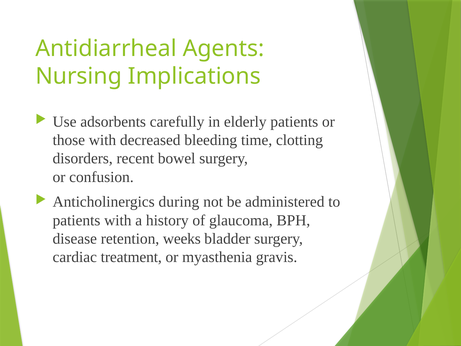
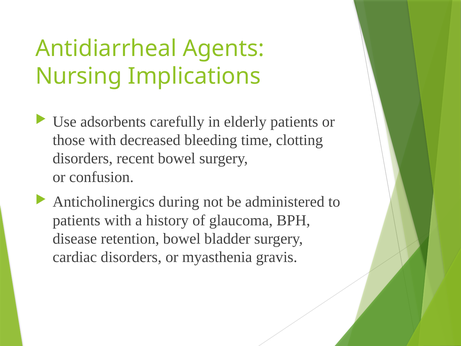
retention weeks: weeks -> bowel
cardiac treatment: treatment -> disorders
